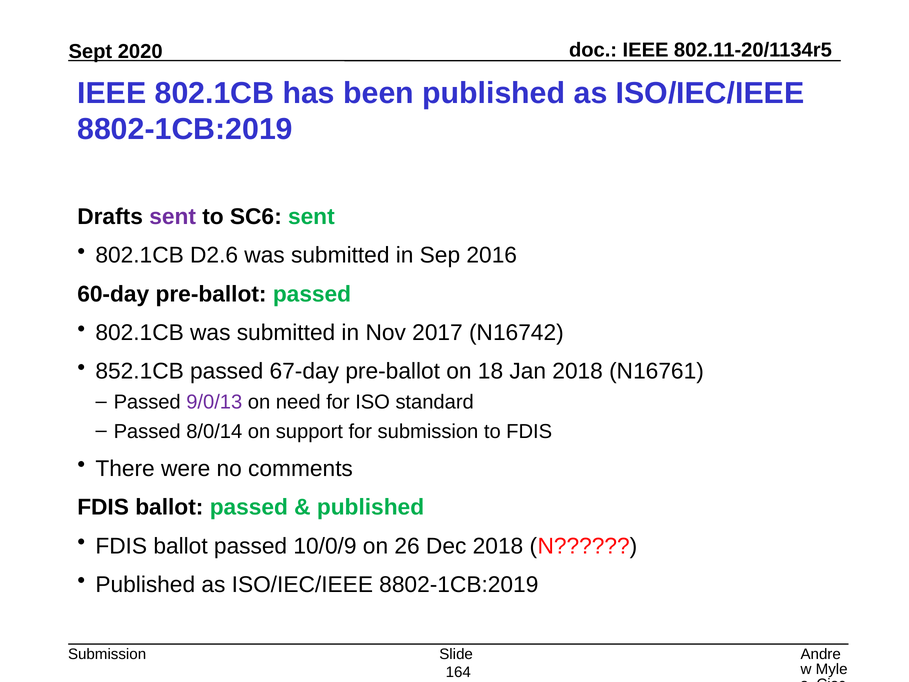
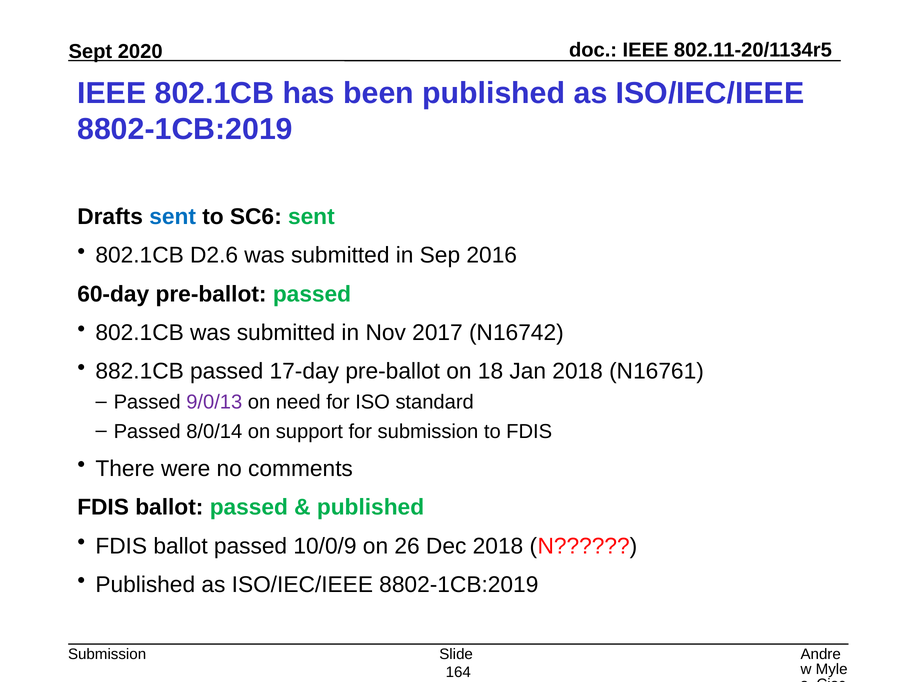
sent at (173, 217) colour: purple -> blue
852.1CB: 852.1CB -> 882.1CB
67-day: 67-day -> 17-day
